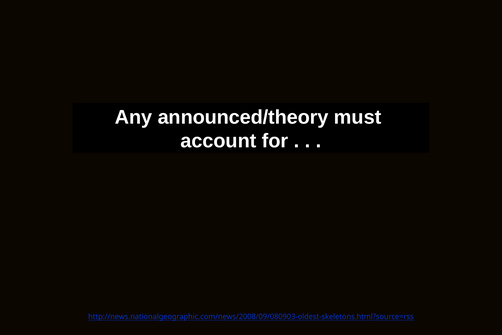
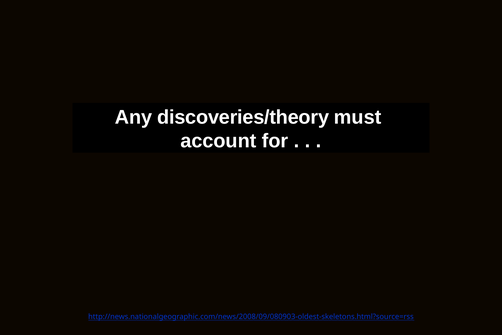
announced/theory: announced/theory -> discoveries/theory
